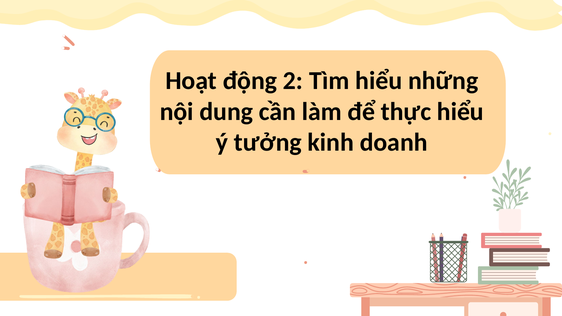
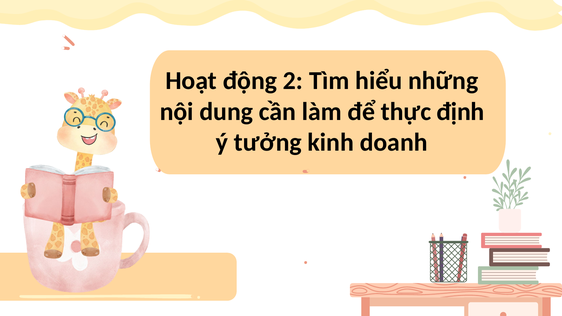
thực hiểu: hiểu -> định
